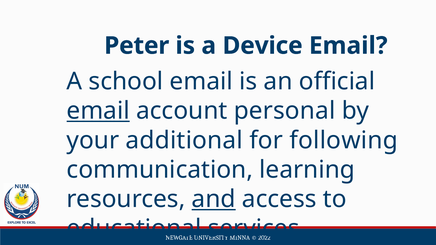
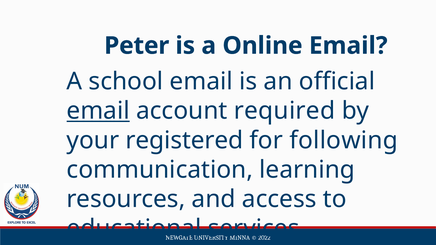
Device: Device -> Online
personal: personal -> required
additional: additional -> registered
and underline: present -> none
